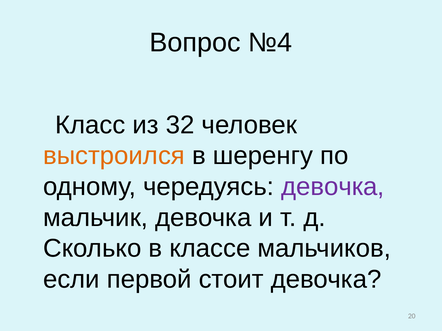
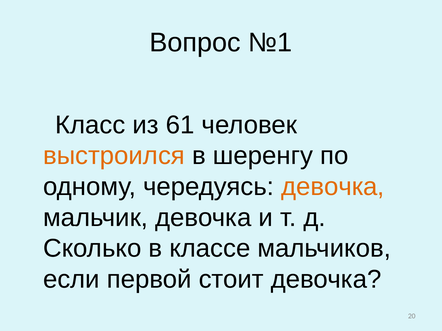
№4: №4 -> №1
32: 32 -> 61
девочка at (333, 187) colour: purple -> orange
